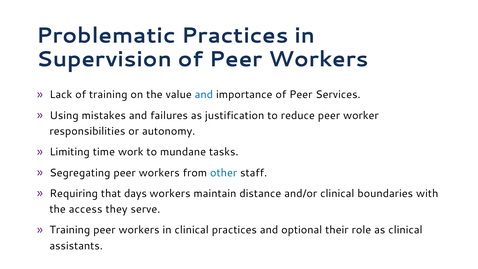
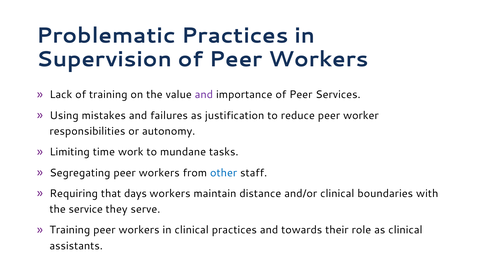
and at (204, 95) colour: blue -> purple
access: access -> service
optional: optional -> towards
